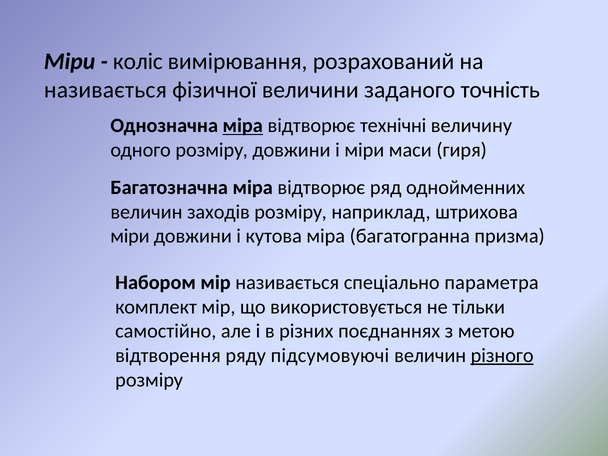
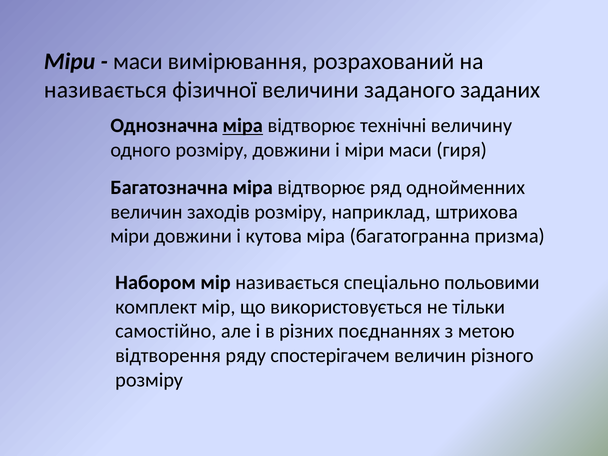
коліс at (138, 62): коліс -> маси
точність: точність -> заданих
параметра: параметра -> польовими
підсумовуючі: підсумовуючі -> спостерігачем
різного underline: present -> none
